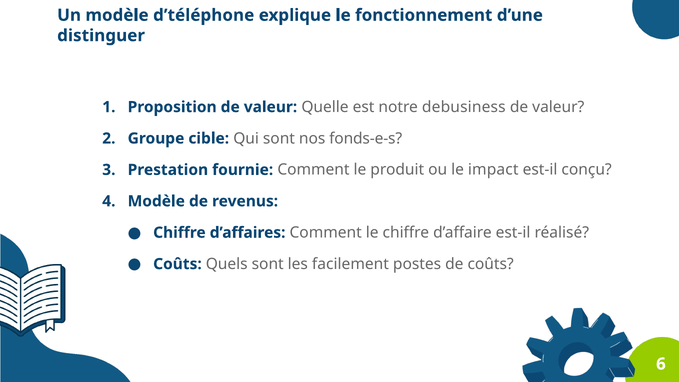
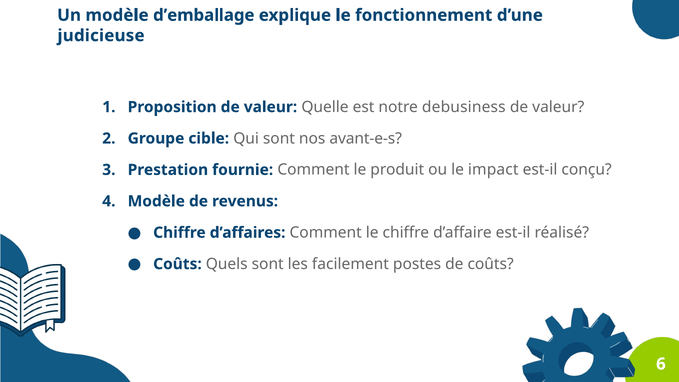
d’téléphone: d’téléphone -> d’emballage
distinguer: distinguer -> judicieuse
fonds-e-s: fonds-e-s -> avant-e-s
